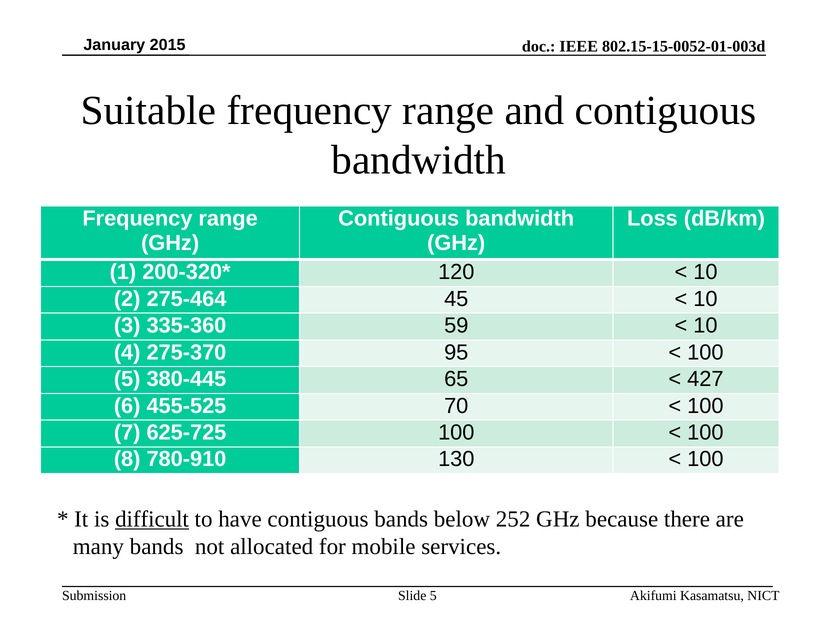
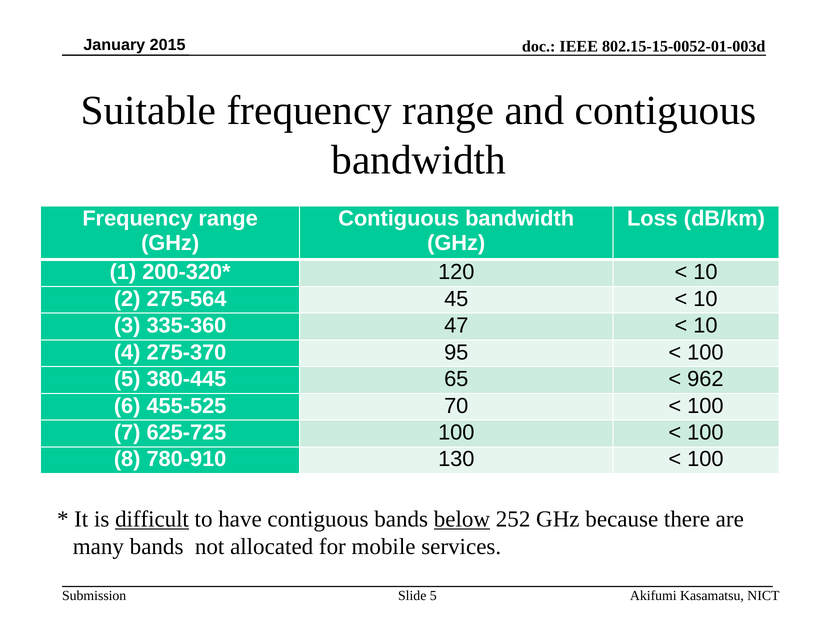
275-464: 275-464 -> 275-564
59: 59 -> 47
427: 427 -> 962
below underline: none -> present
